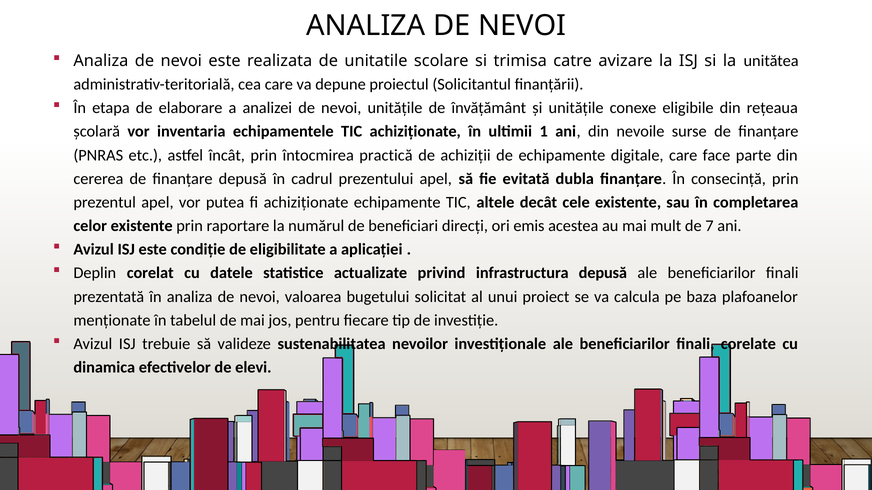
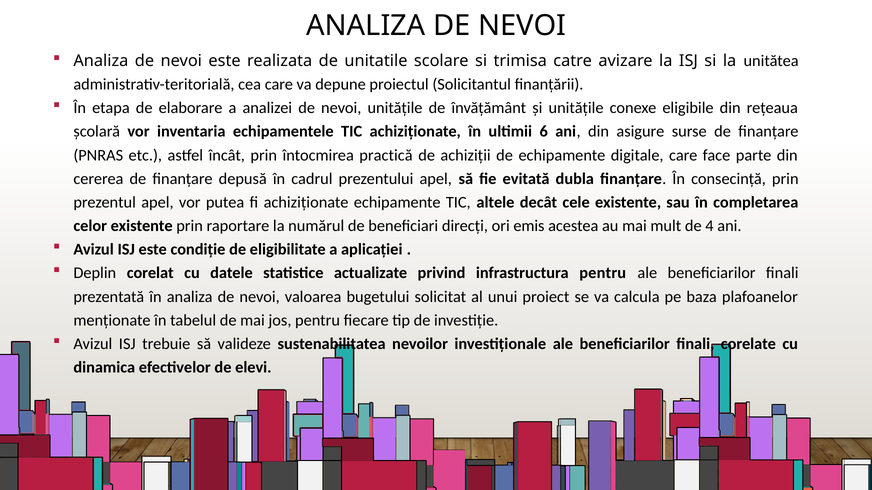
1: 1 -> 6
nevoile: nevoile -> asigure
7: 7 -> 4
infrastructura depusă: depusă -> pentru
